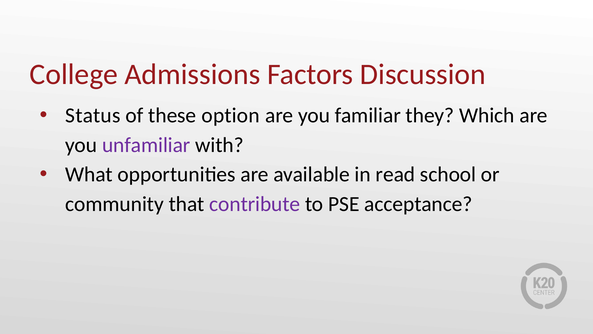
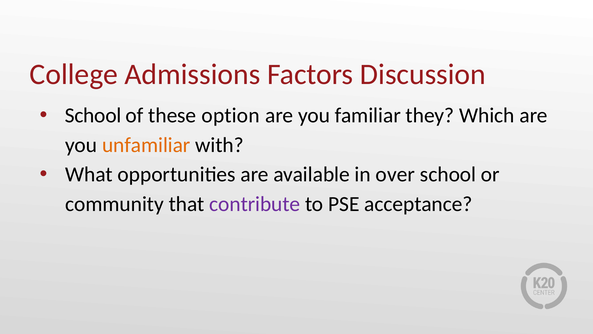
Status at (93, 115): Status -> School
unfamiliar colour: purple -> orange
read: read -> over
